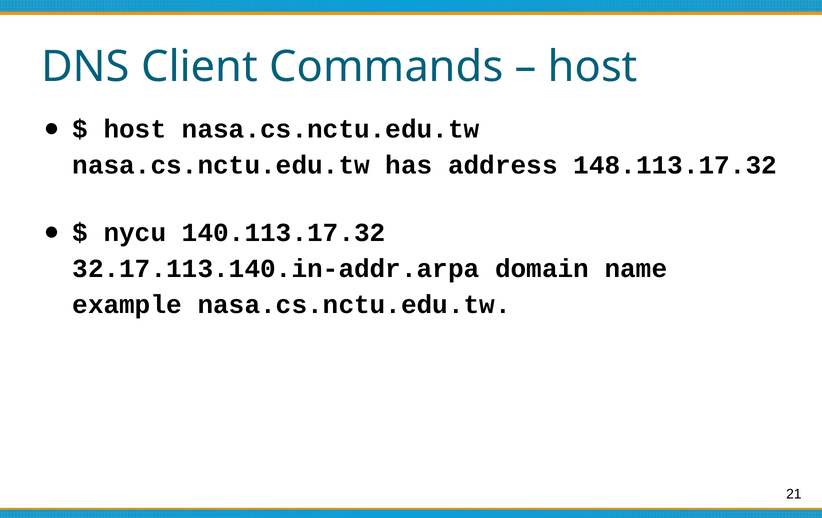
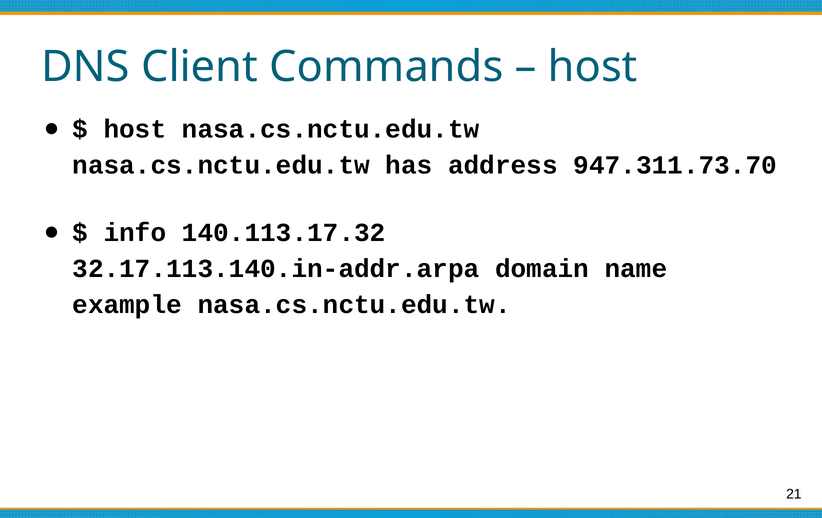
148.113.17.32: 148.113.17.32 -> 947.311.73.70
nycu: nycu -> info
